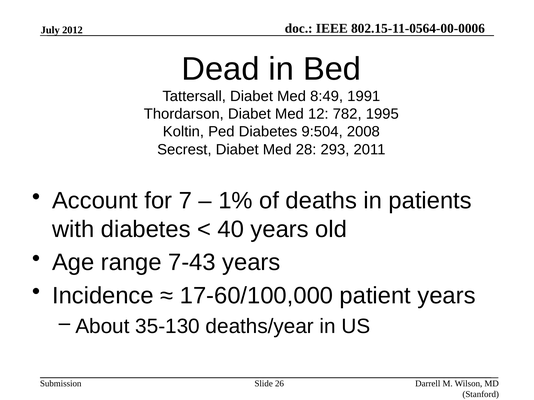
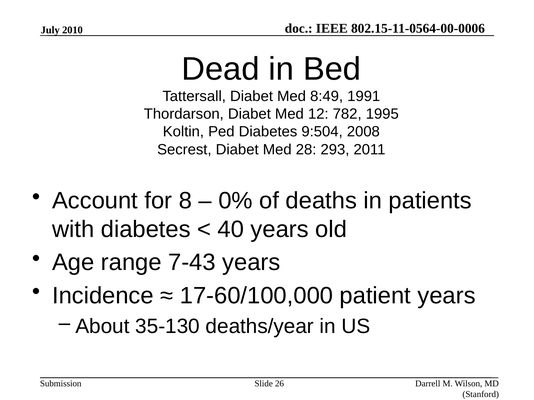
2012: 2012 -> 2010
7: 7 -> 8
1%: 1% -> 0%
